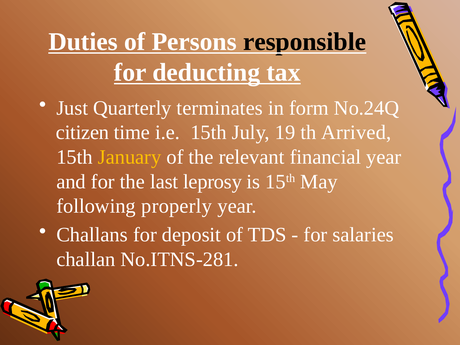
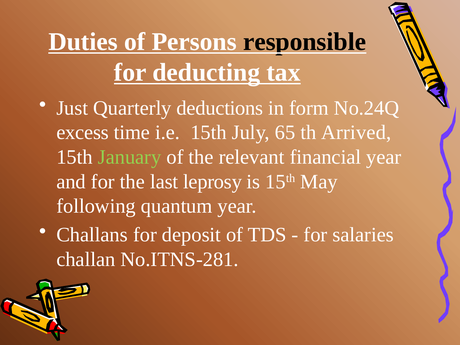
terminates: terminates -> deductions
citizen: citizen -> excess
19: 19 -> 65
January colour: yellow -> light green
properly: properly -> quantum
